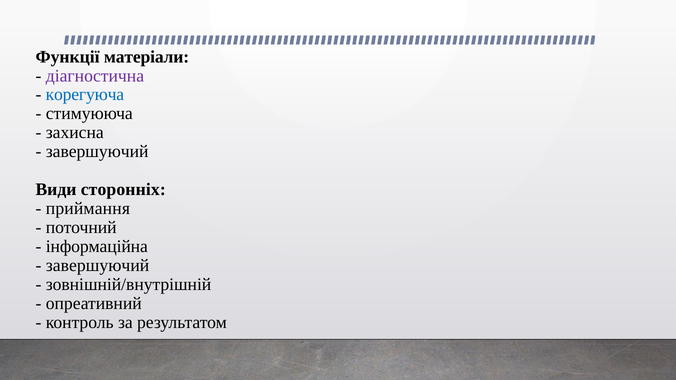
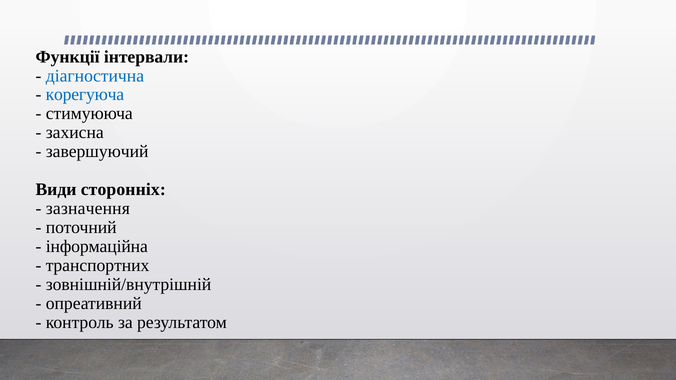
матеріали: матеріали -> інтервали
діагностична colour: purple -> blue
приймання: приймання -> зазначення
завершуючий at (98, 266): завершуючий -> транспортних
